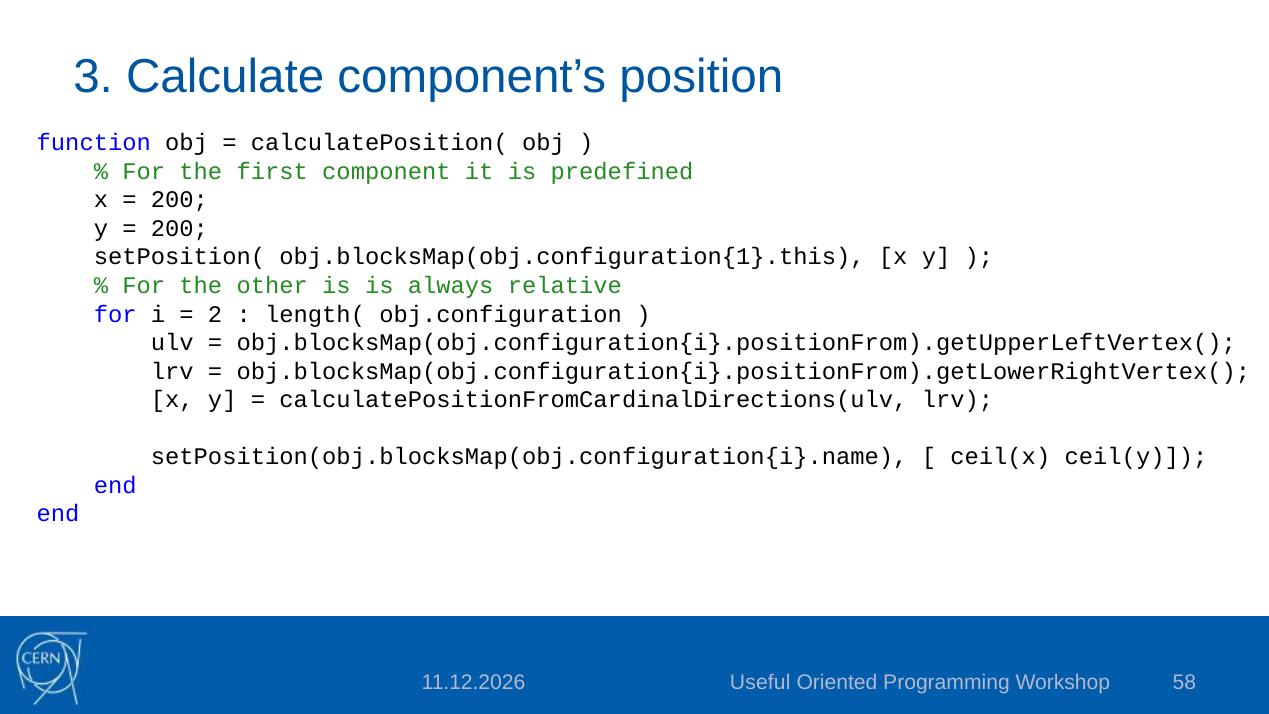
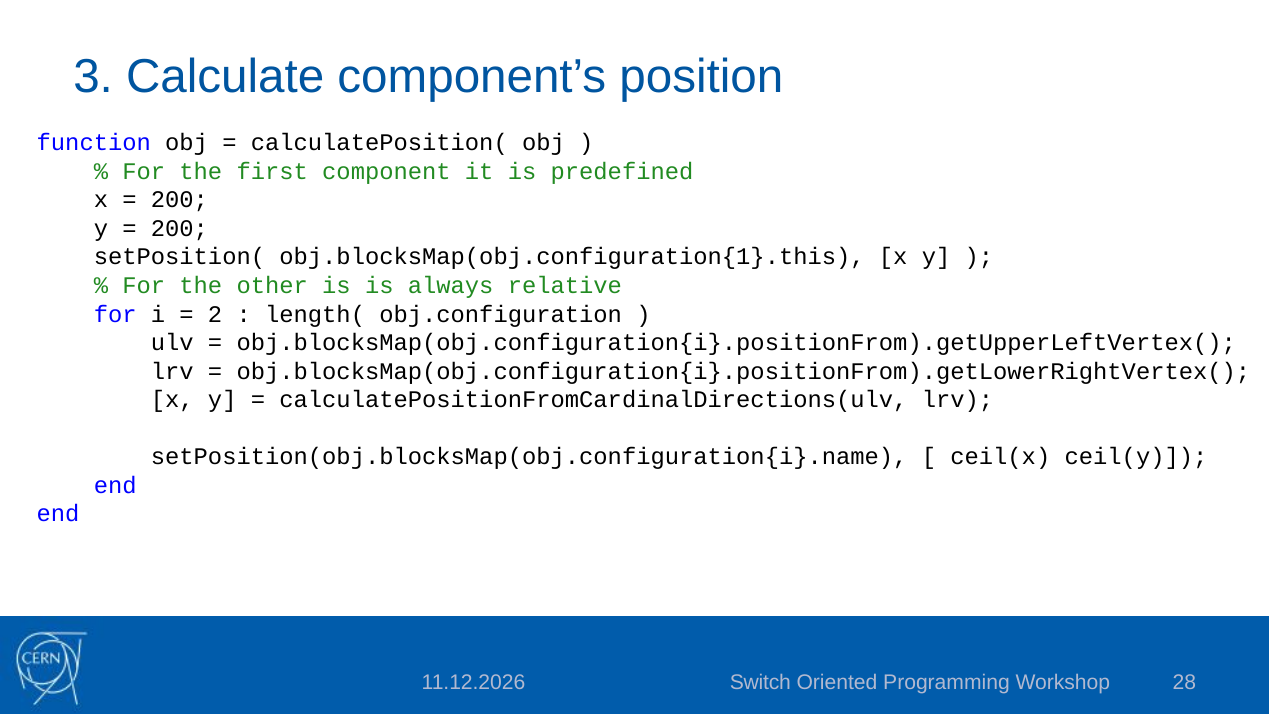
Useful: Useful -> Switch
58: 58 -> 28
